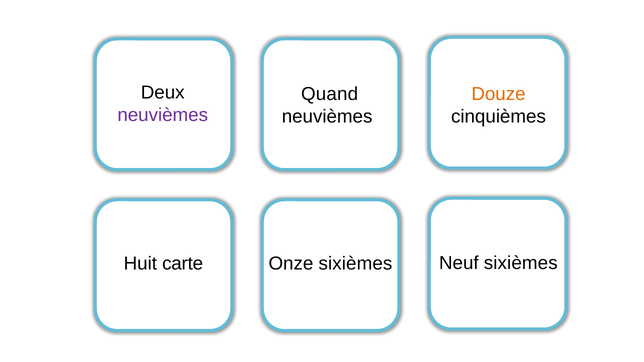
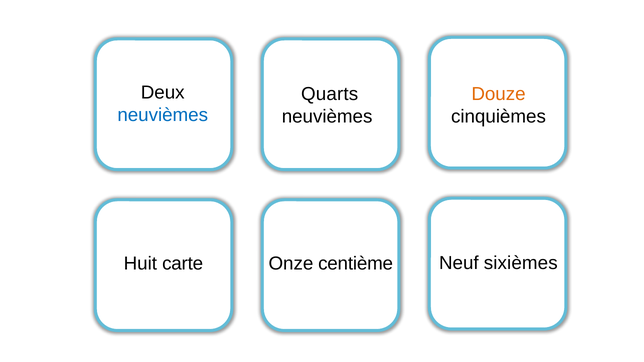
Quand: Quand -> Quarts
neuvièmes at (163, 115) colour: purple -> blue
Onze sixièmes: sixièmes -> centième
